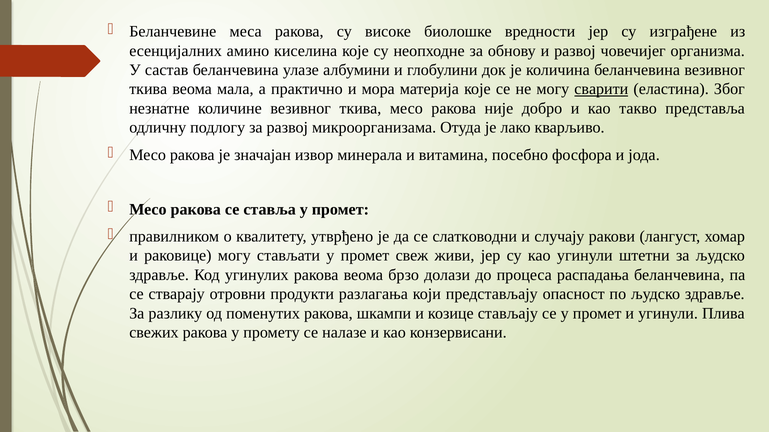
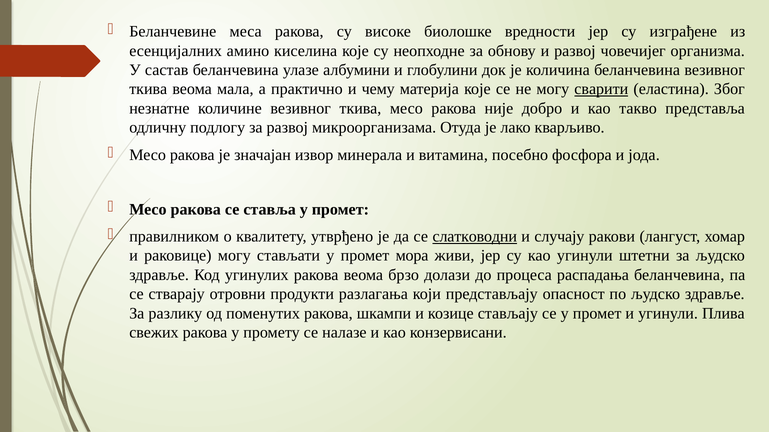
мора: мора -> чему
слатководни underline: none -> present
свеж: свеж -> мора
